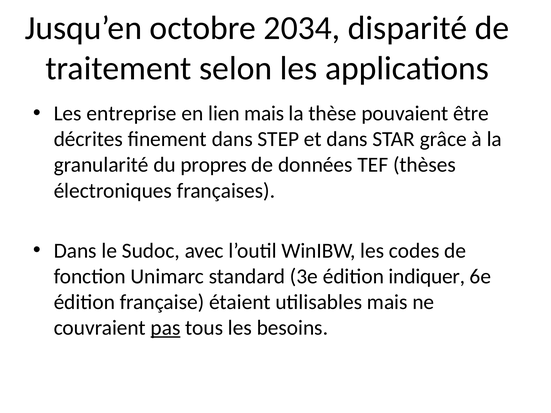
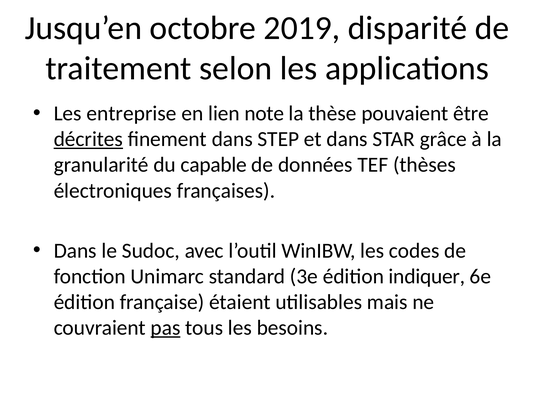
2034: 2034 -> 2019
lien mais: mais -> note
décrites underline: none -> present
propres: propres -> capable
